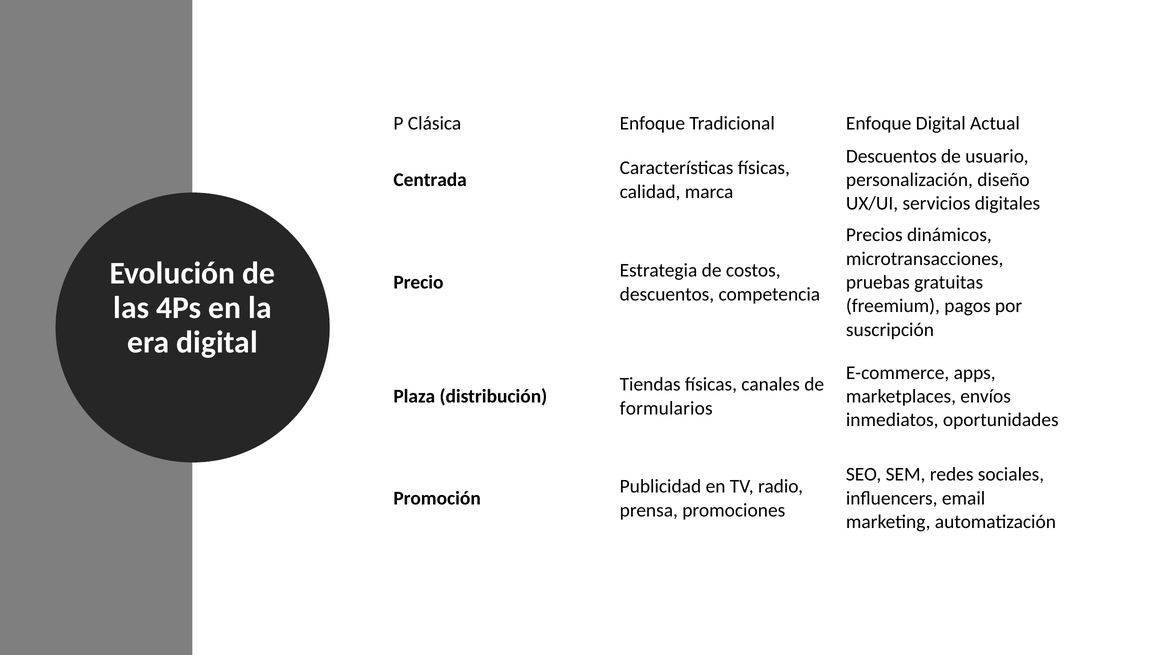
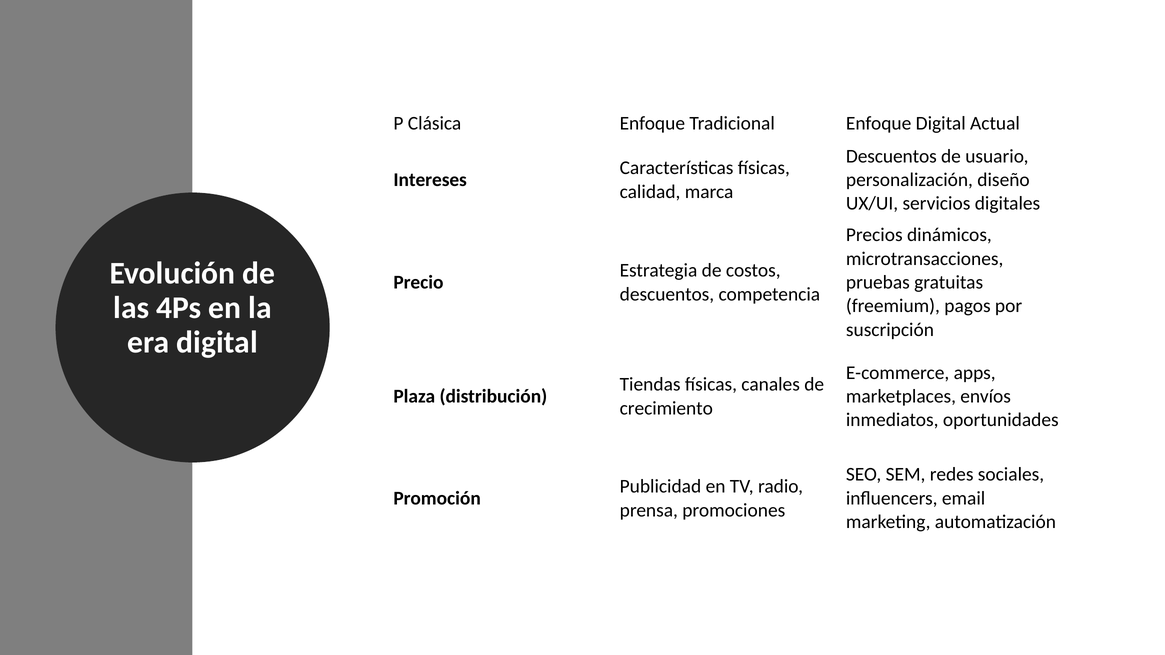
Centrada: Centrada -> Intereses
formularios: formularios -> crecimiento
